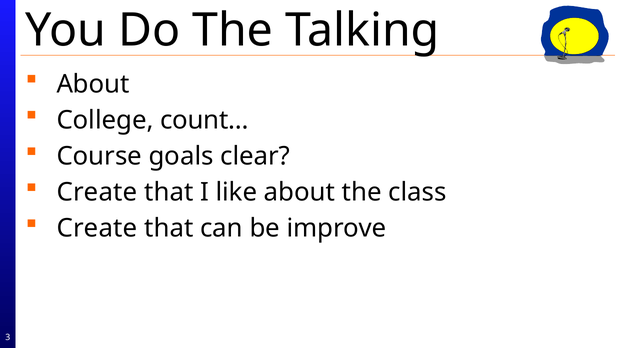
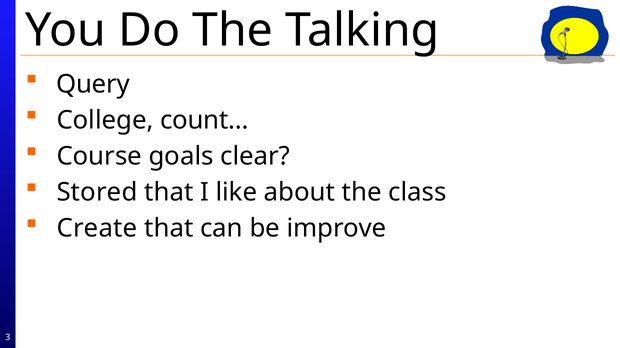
About at (93, 84): About -> Query
Create at (97, 193): Create -> Stored
